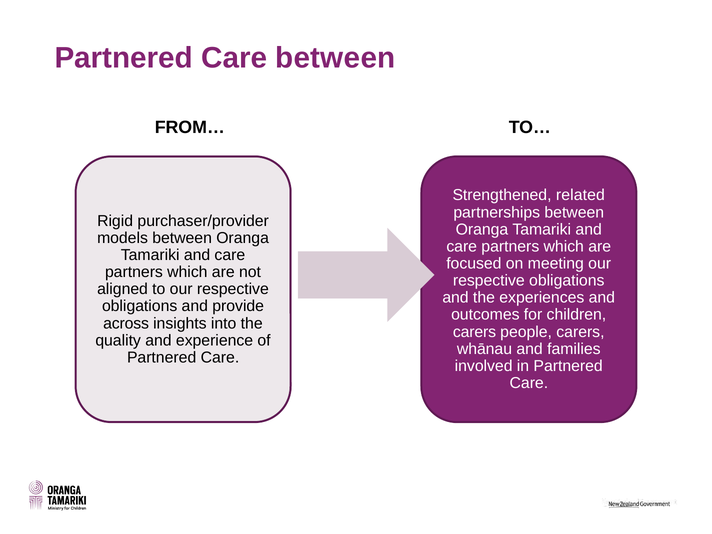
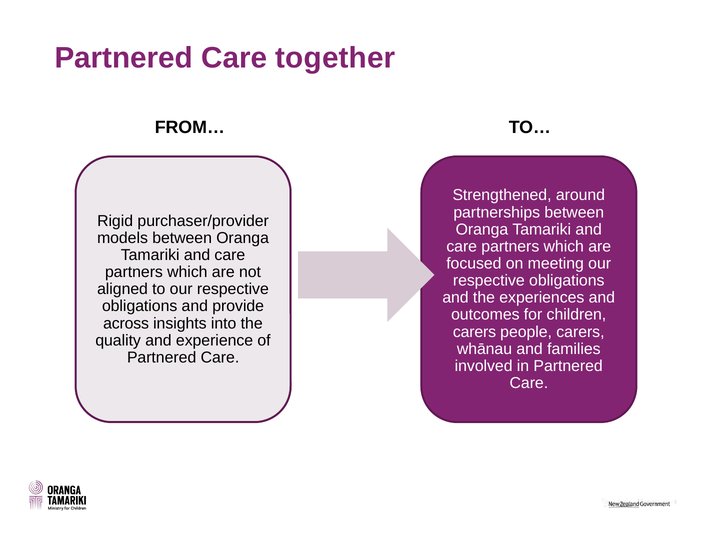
Care between: between -> together
related: related -> around
